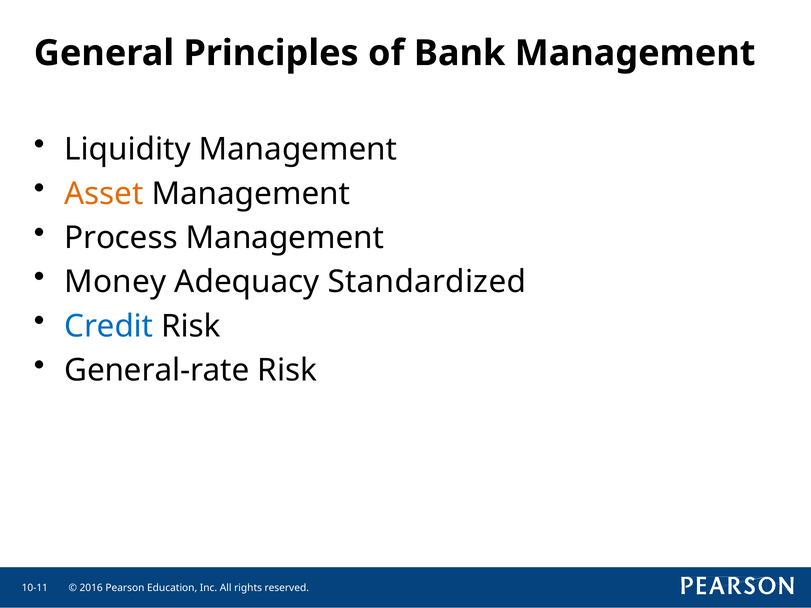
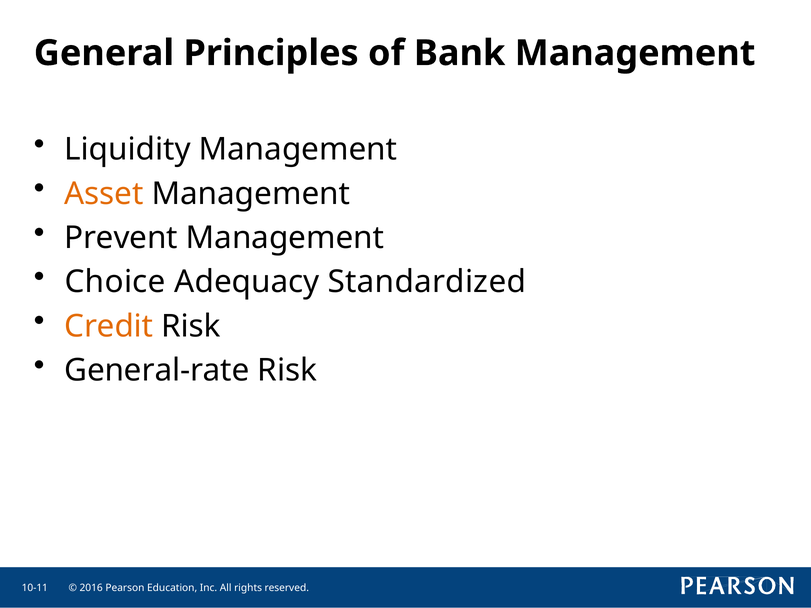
Process: Process -> Prevent
Money: Money -> Choice
Credit colour: blue -> orange
